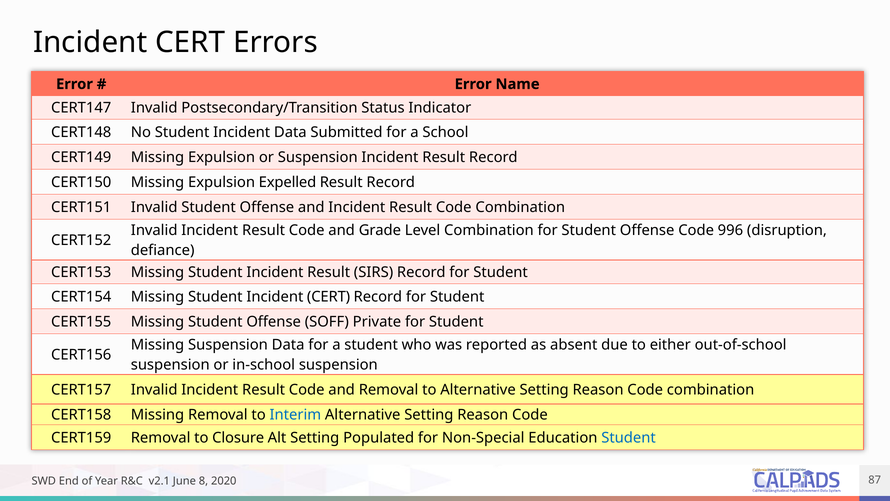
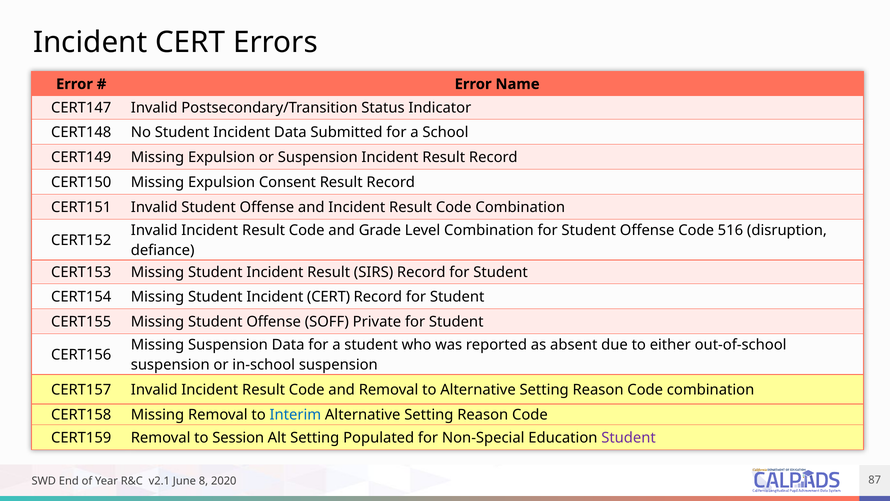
Expelled: Expelled -> Consent
996: 996 -> 516
Closure: Closure -> Session
Student at (629, 438) colour: blue -> purple
